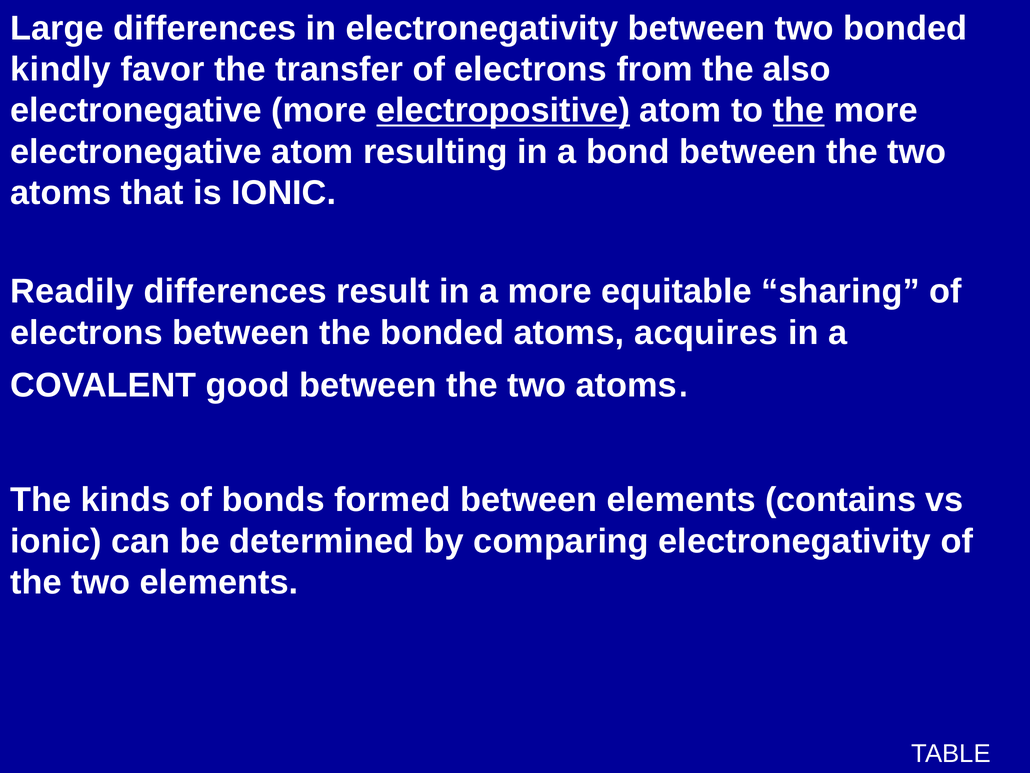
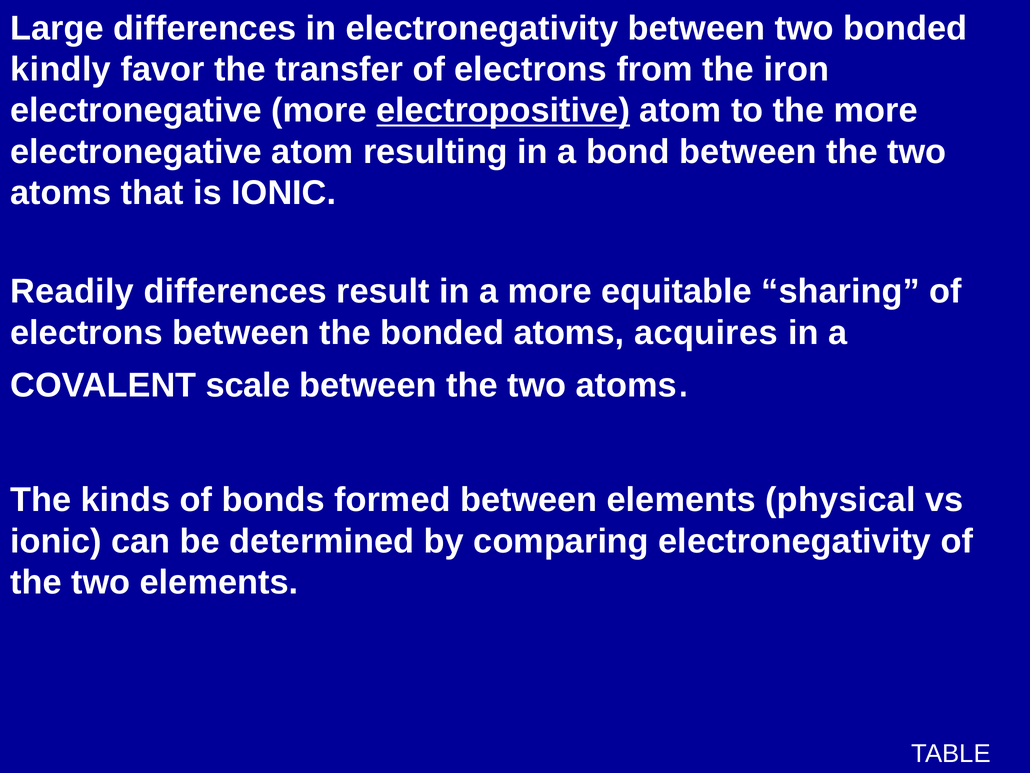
also: also -> iron
the at (799, 111) underline: present -> none
good: good -> scale
contains: contains -> physical
